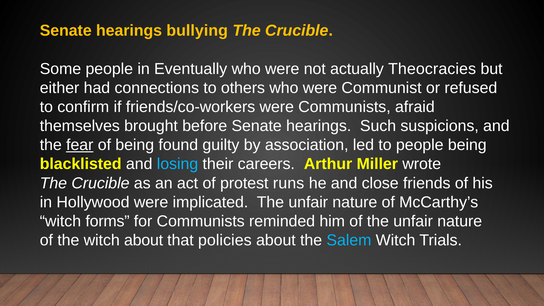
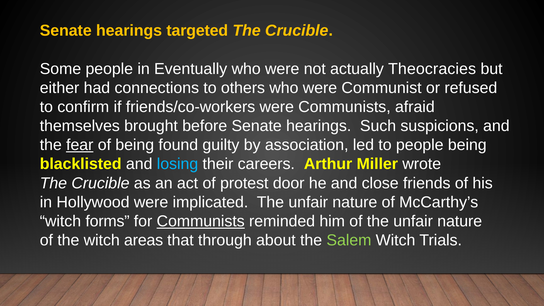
bullying: bullying -> targeted
runs: runs -> door
Communists at (201, 221) underline: none -> present
witch about: about -> areas
policies: policies -> through
Salem colour: light blue -> light green
